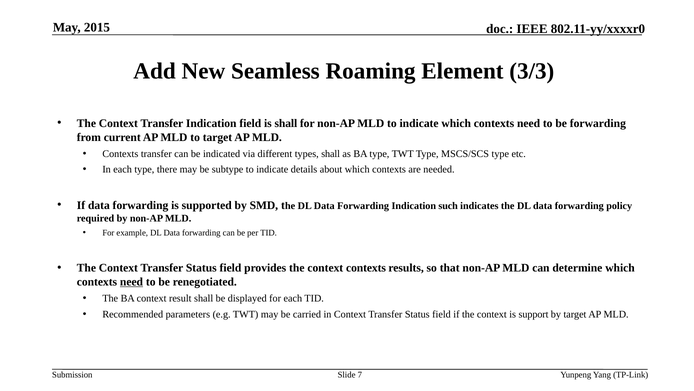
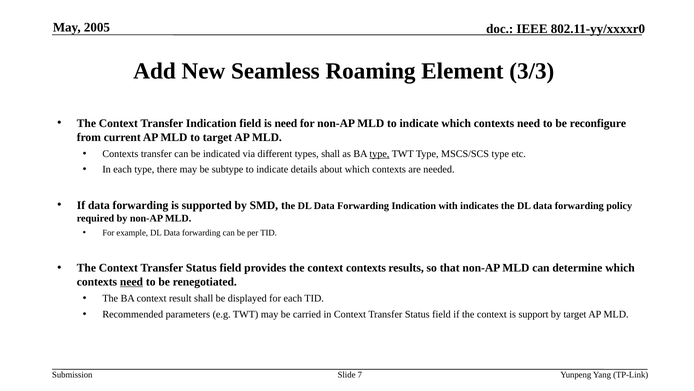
2015: 2015 -> 2005
is shall: shall -> need
be forwarding: forwarding -> reconfigure
type at (379, 154) underline: none -> present
such: such -> with
